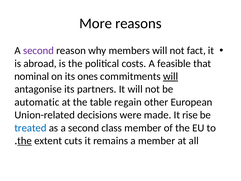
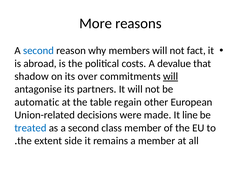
second at (38, 51) colour: purple -> blue
feasible: feasible -> devalue
nominal: nominal -> shadow
ones: ones -> over
rise: rise -> line
the at (25, 141) underline: present -> none
cuts: cuts -> side
